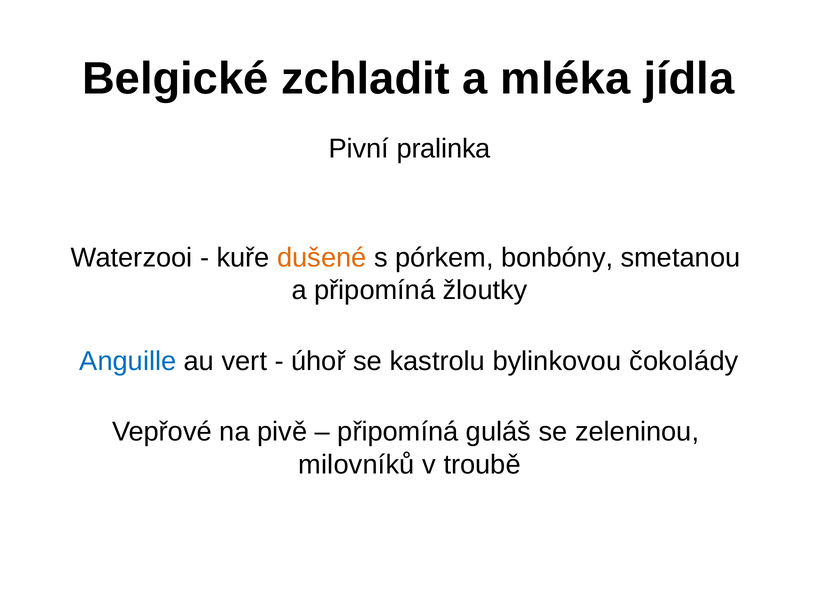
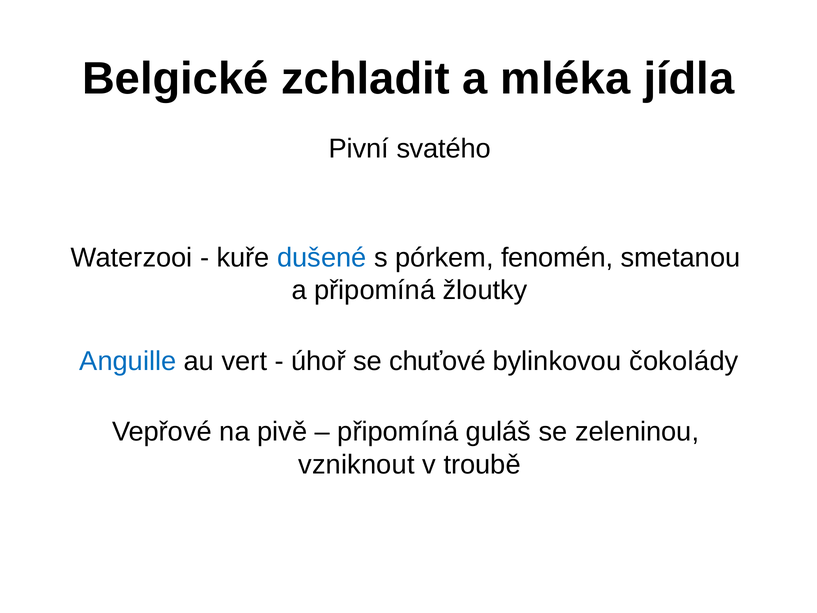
pralinka: pralinka -> svatého
dušené colour: orange -> blue
bonbóny: bonbóny -> fenomén
kastrolu: kastrolu -> chuťové
milovníků: milovníků -> vzniknout
